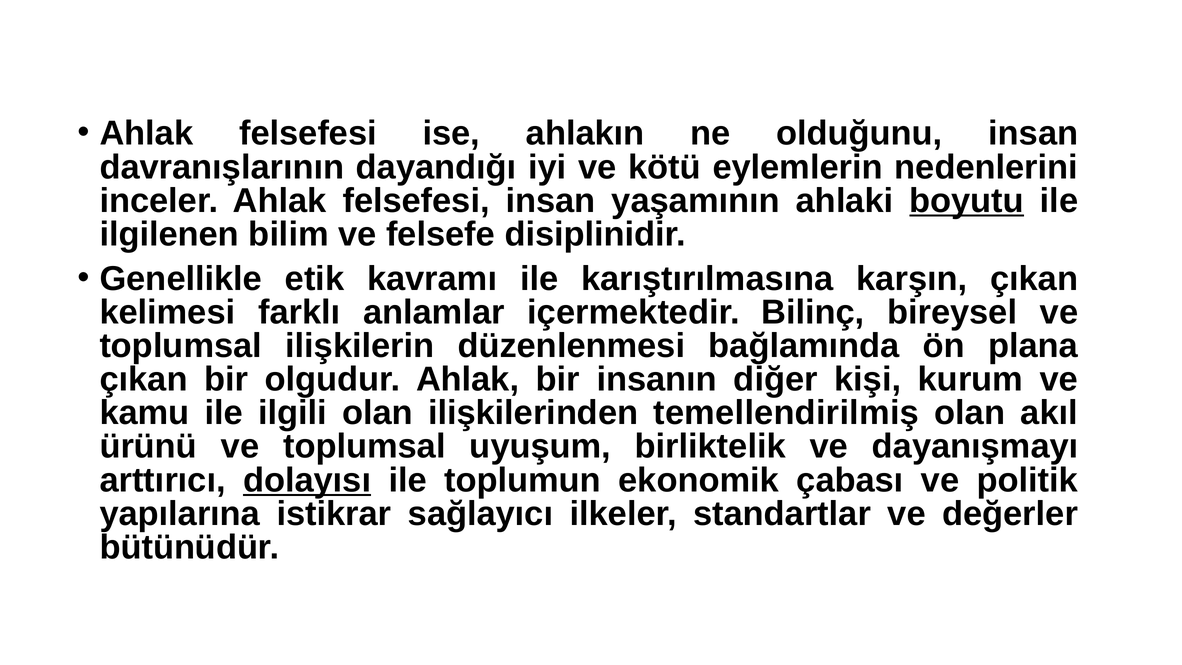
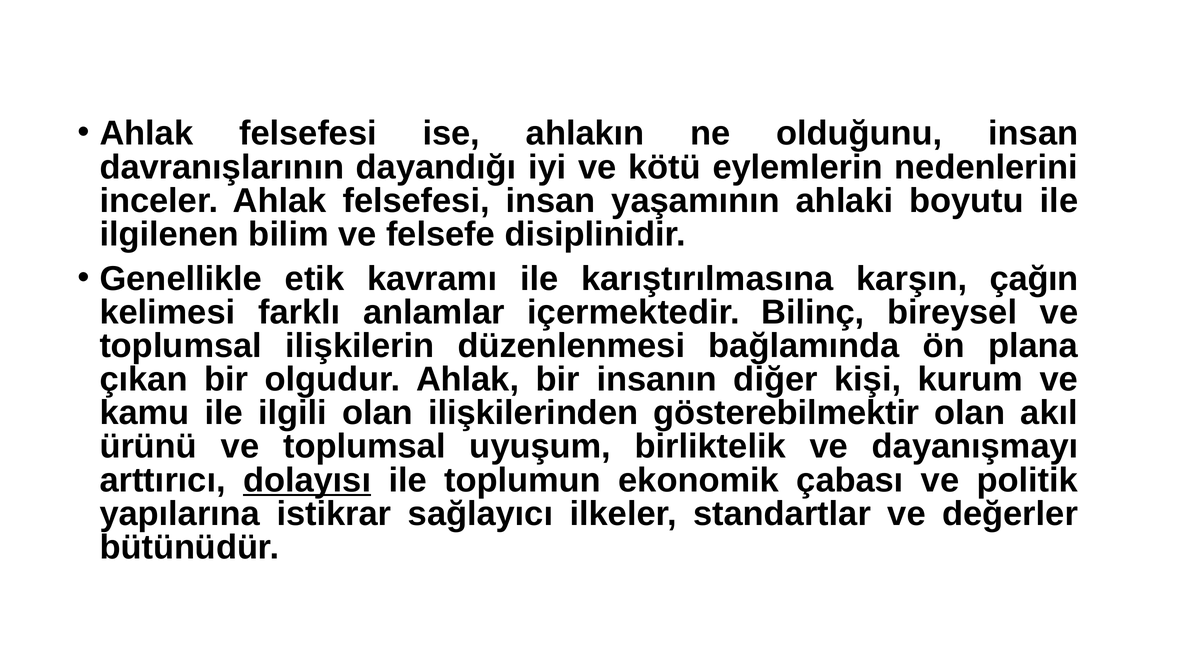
boyutu underline: present -> none
karşın çıkan: çıkan -> çağın
temellendirilmiş: temellendirilmiş -> gösterebilmektir
